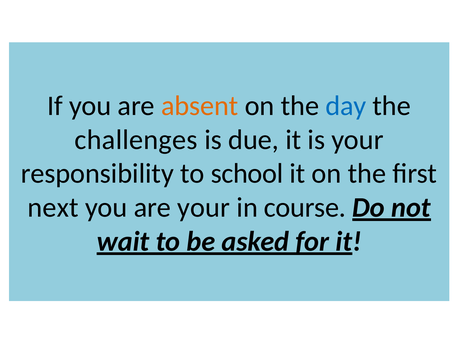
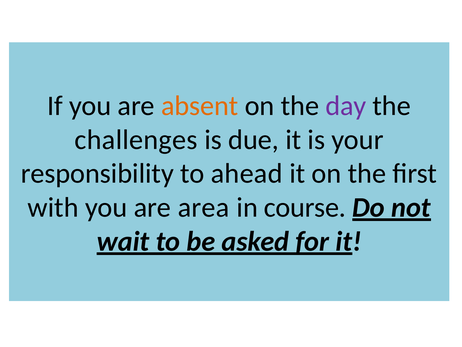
day colour: blue -> purple
school: school -> ahead
next: next -> with
are your: your -> area
